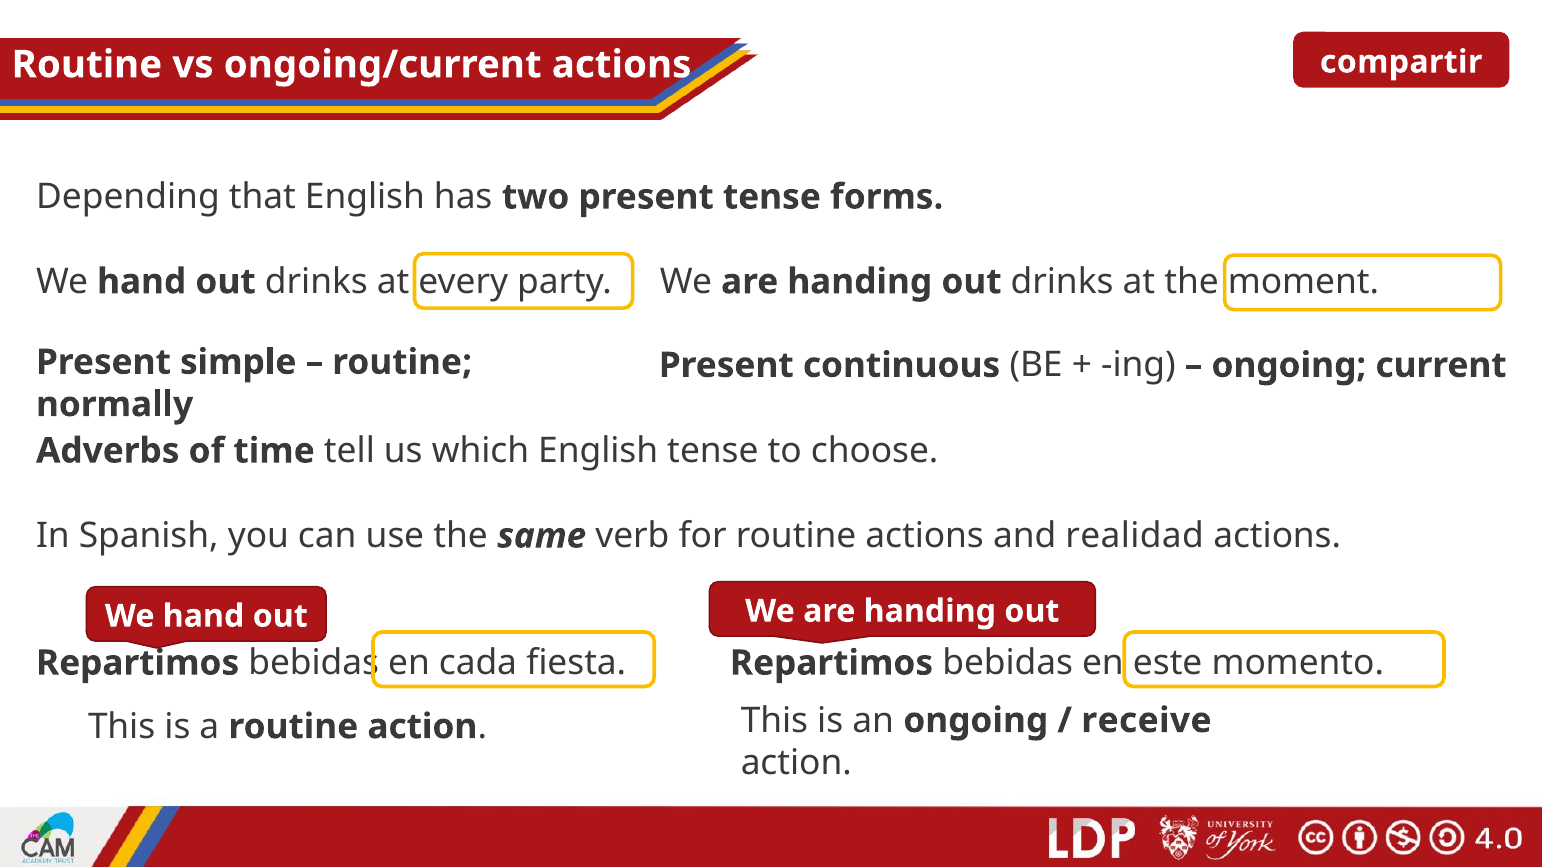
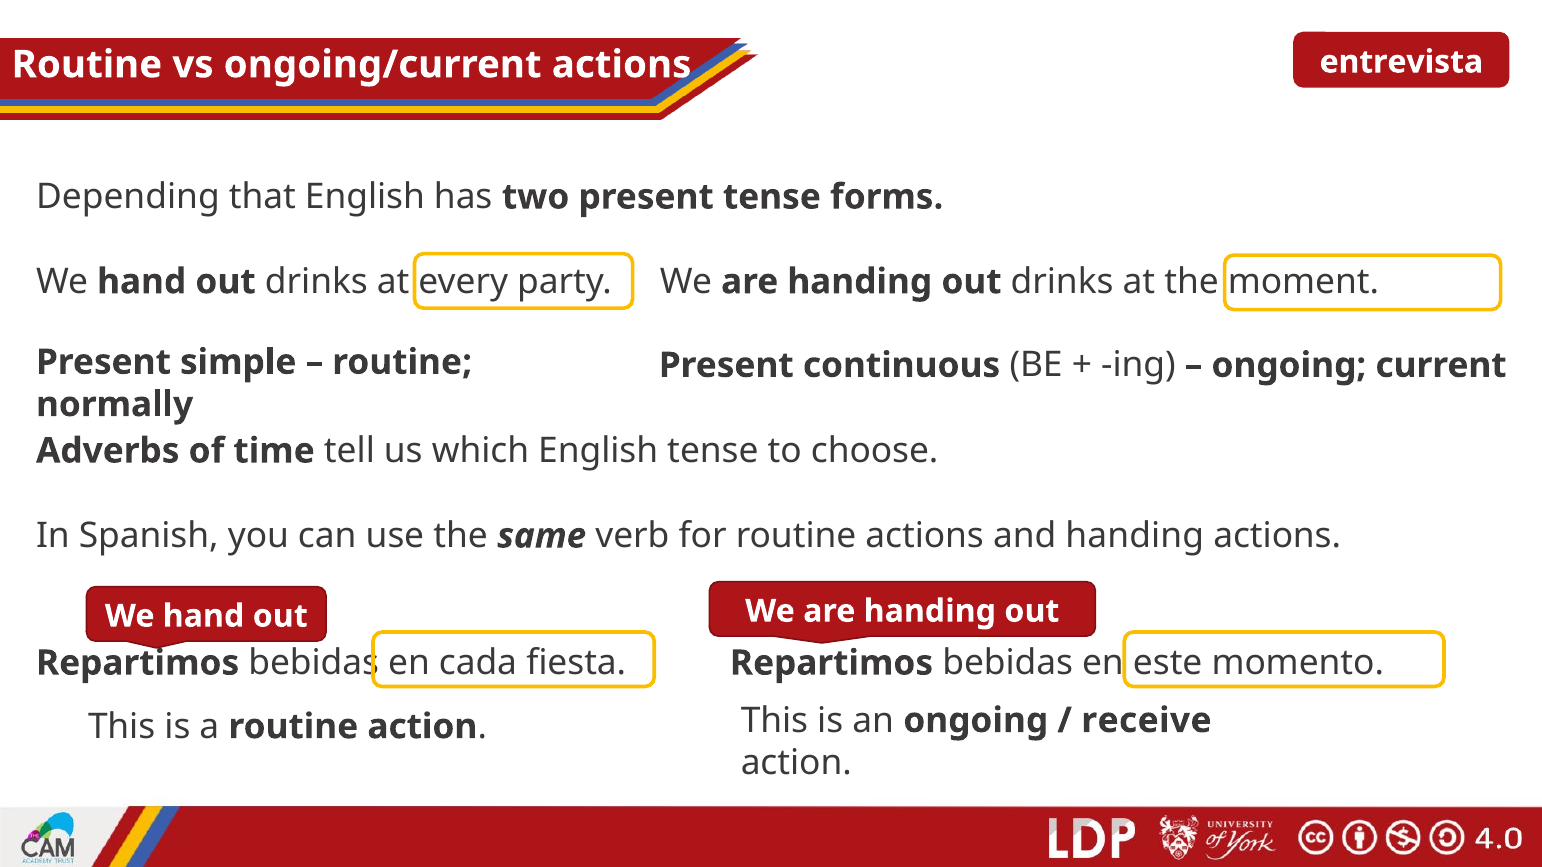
compartir: compartir -> entrevista
and realidad: realidad -> handing
